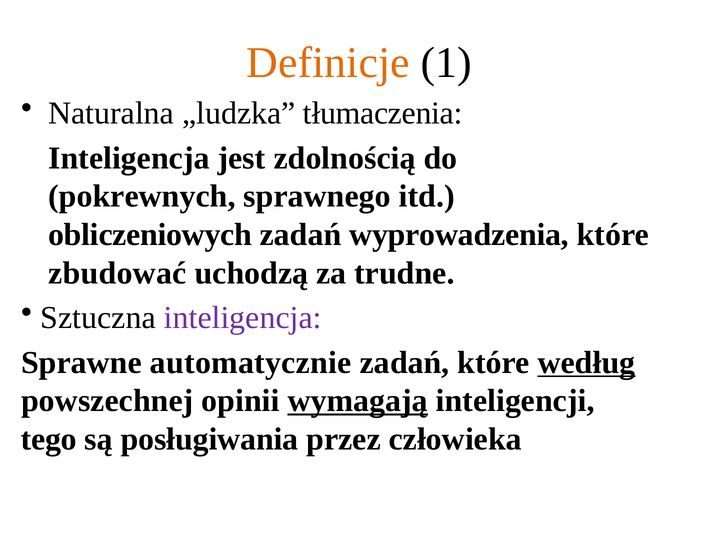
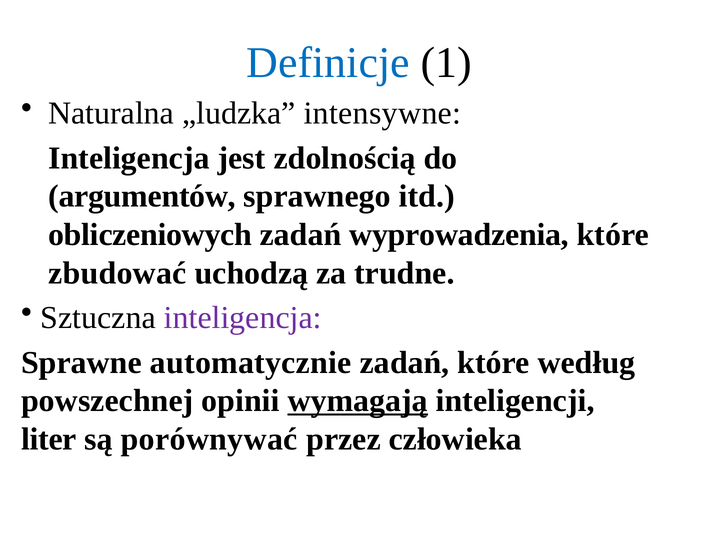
Definicje colour: orange -> blue
tłumaczenia: tłumaczenia -> intensywne
pokrewnych: pokrewnych -> argumentów
według underline: present -> none
tego: tego -> liter
posługiwania: posługiwania -> porównywać
